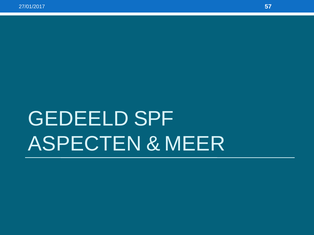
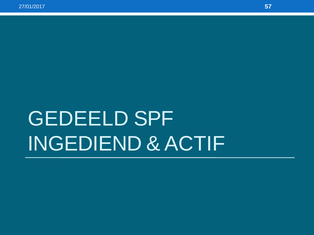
ASPECTEN: ASPECTEN -> INGEDIEND
MEER: MEER -> ACTIF
